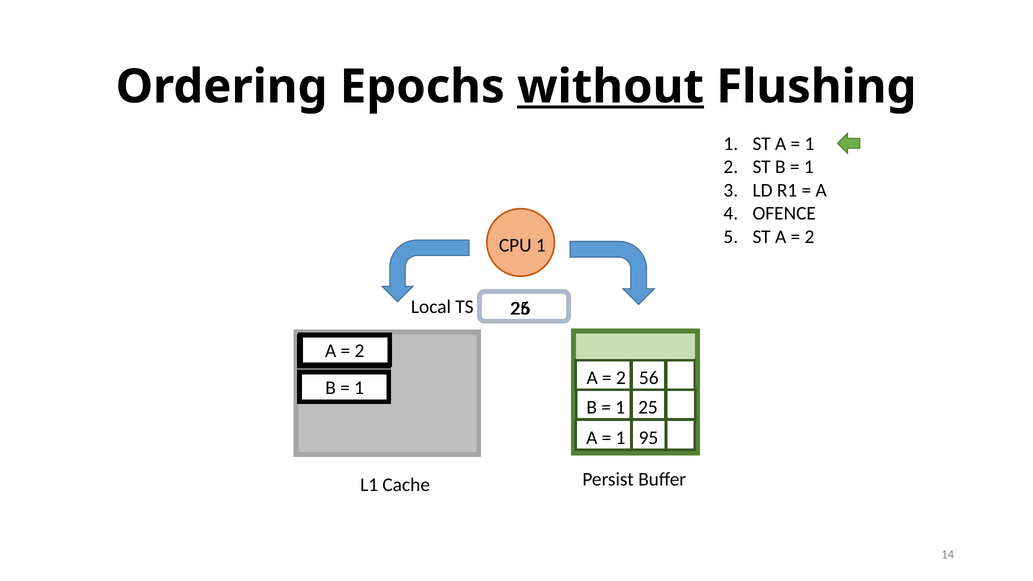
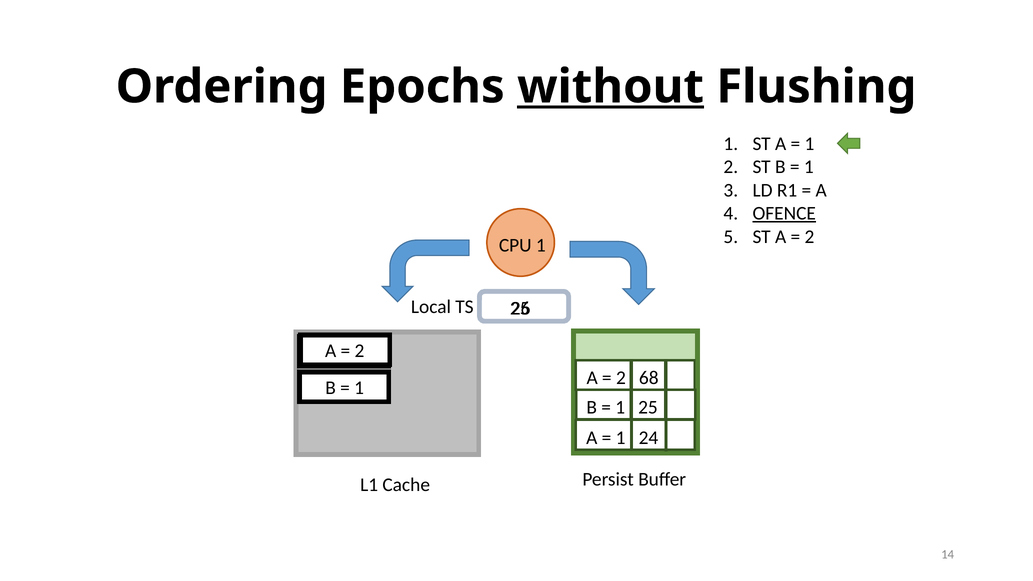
OFENCE underline: none -> present
56: 56 -> 68
95: 95 -> 24
